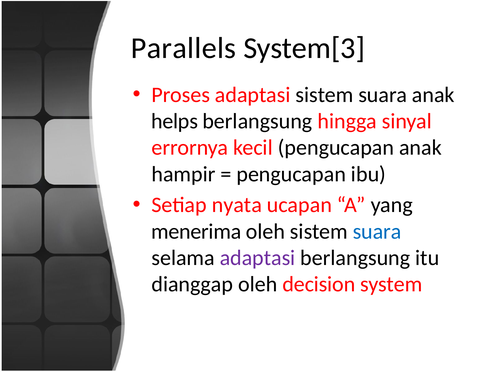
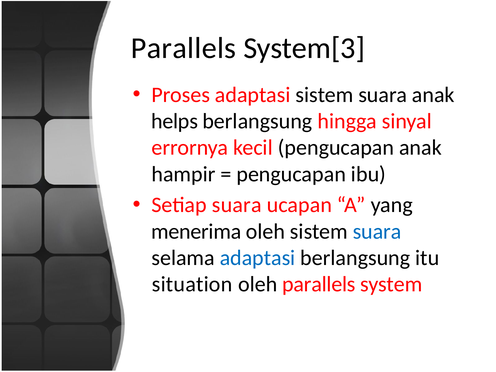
Setiap nyata: nyata -> suara
adaptasi at (258, 258) colour: purple -> blue
dianggap: dianggap -> situation
oleh decision: decision -> parallels
